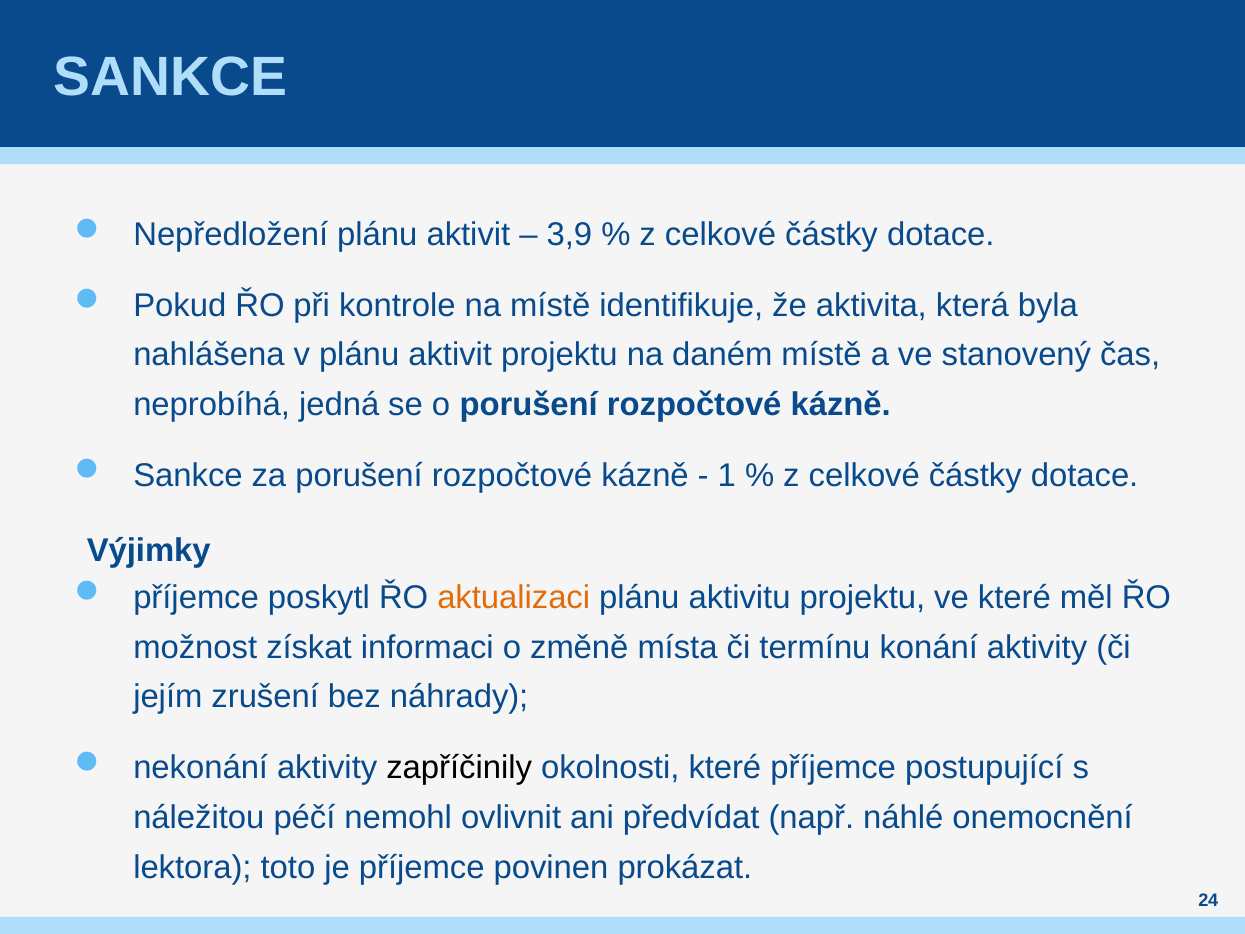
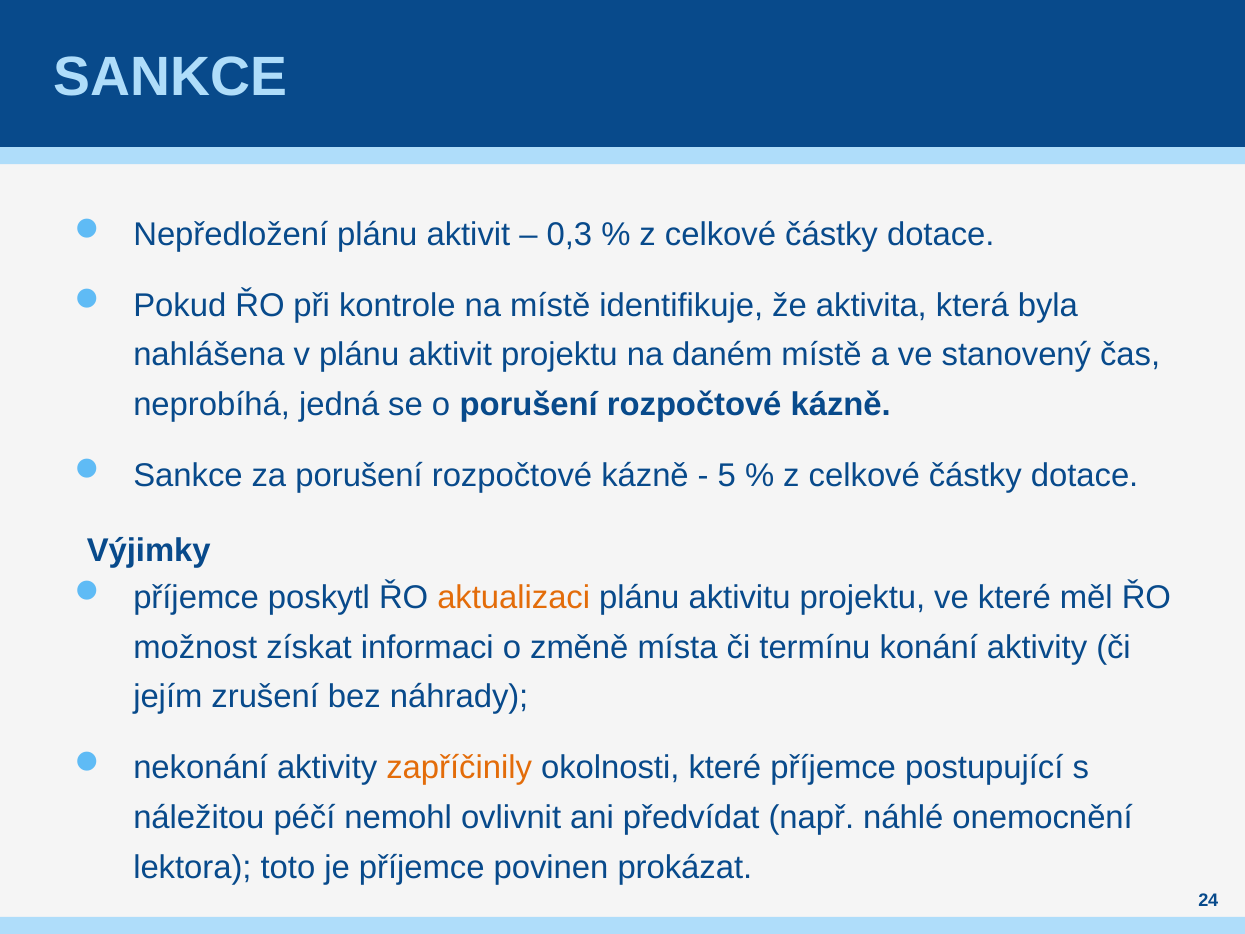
3,9: 3,9 -> 0,3
1: 1 -> 5
zapříčinily colour: black -> orange
